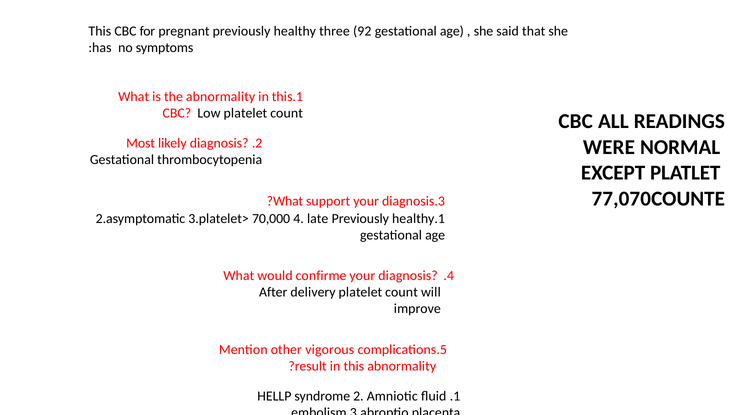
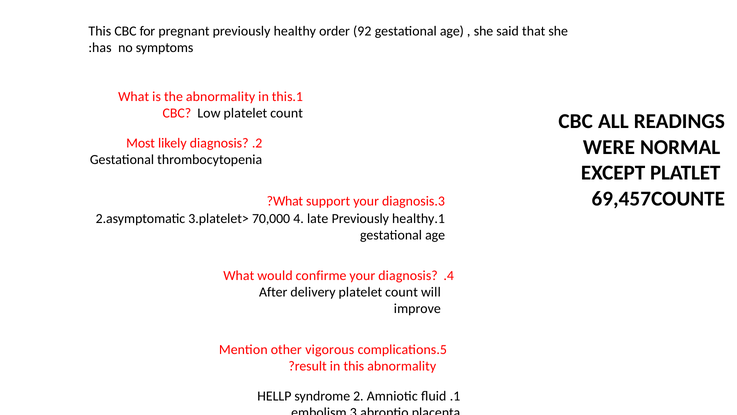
three: three -> order
77,070: 77,070 -> 69,457
